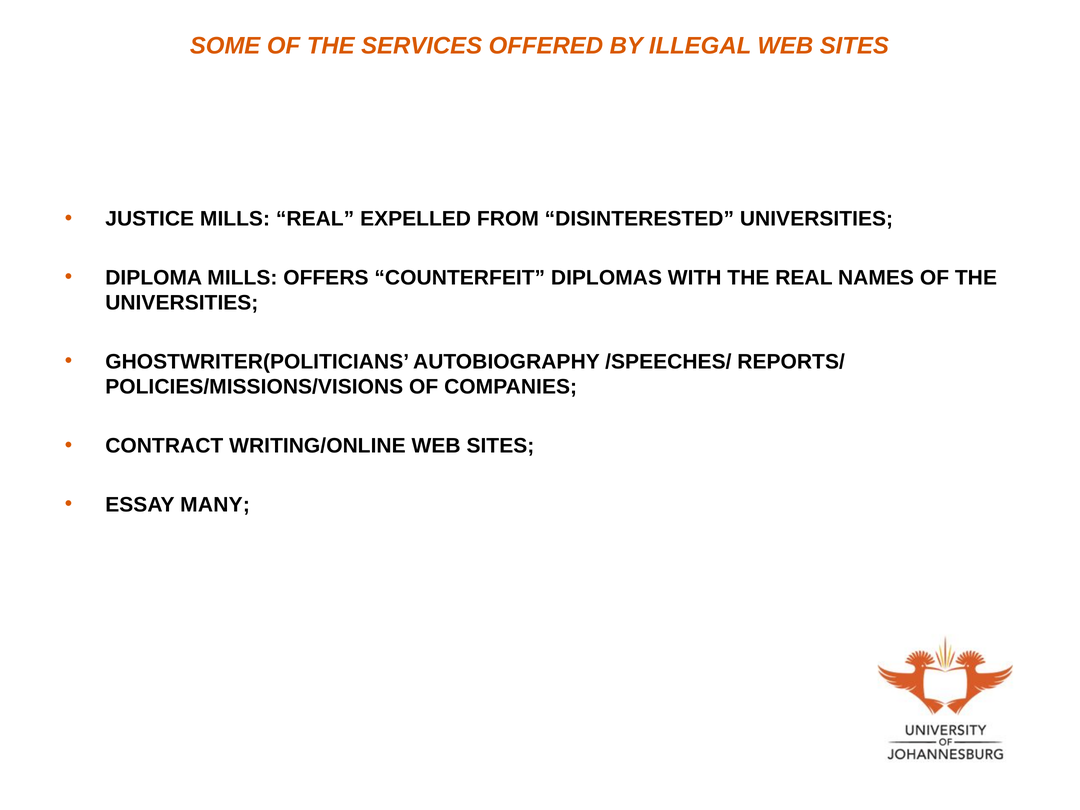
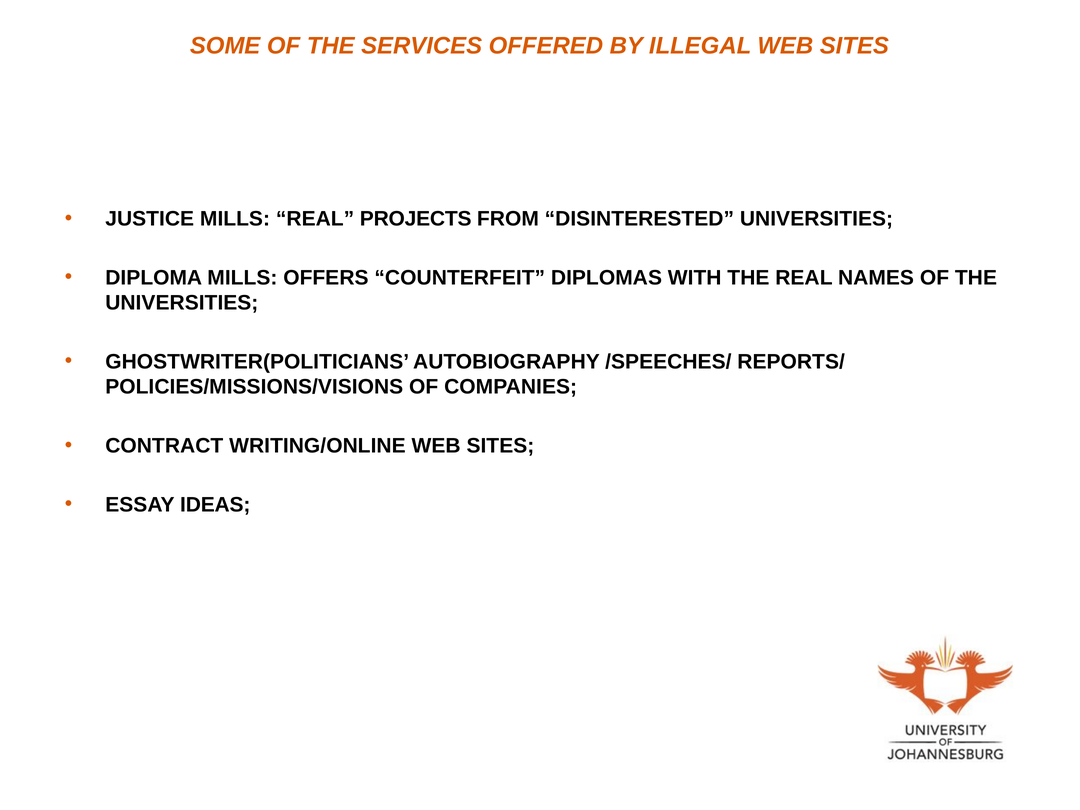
EXPELLED: EXPELLED -> PROJECTS
MANY: MANY -> IDEAS
